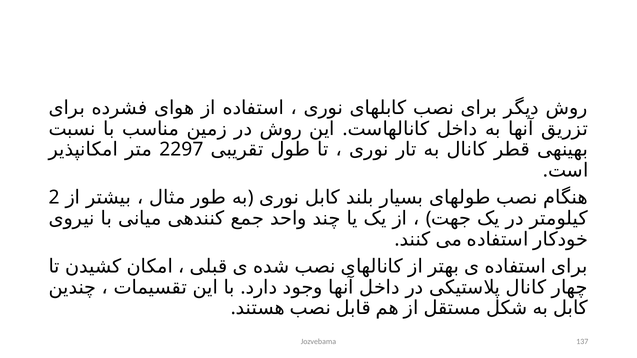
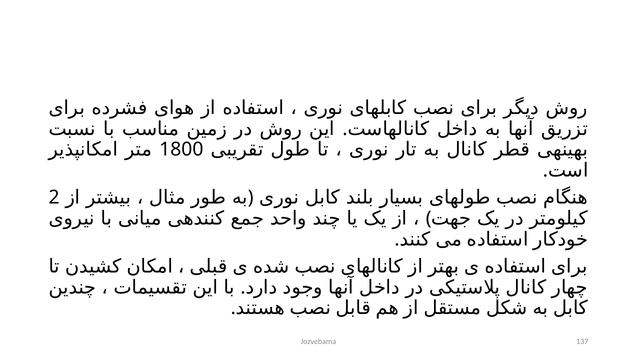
2297: 2297 -> 1800
